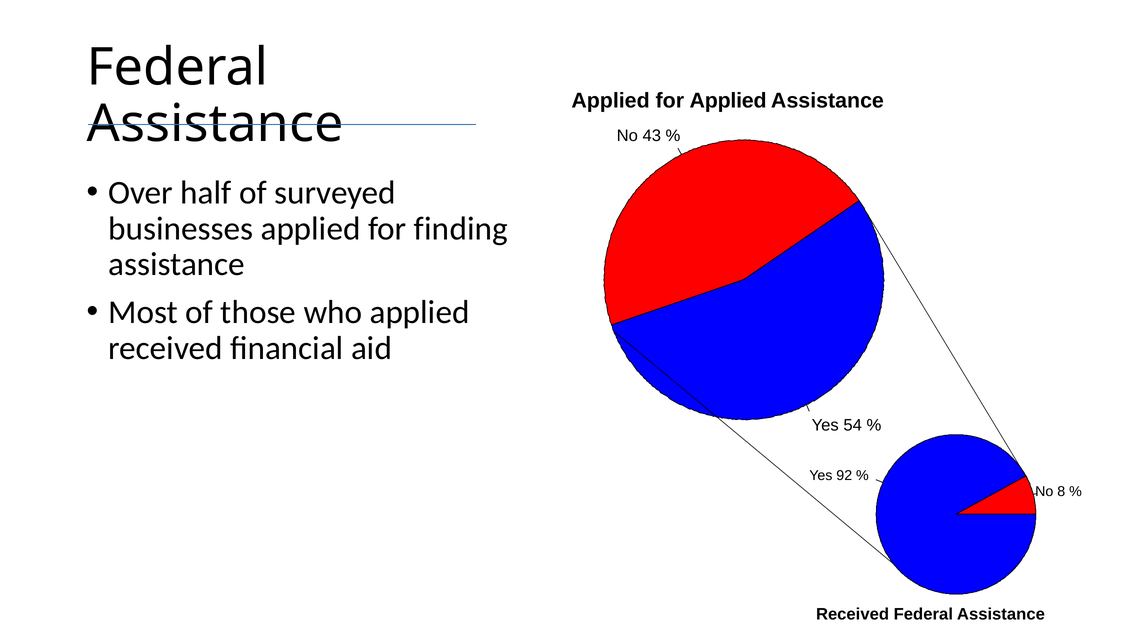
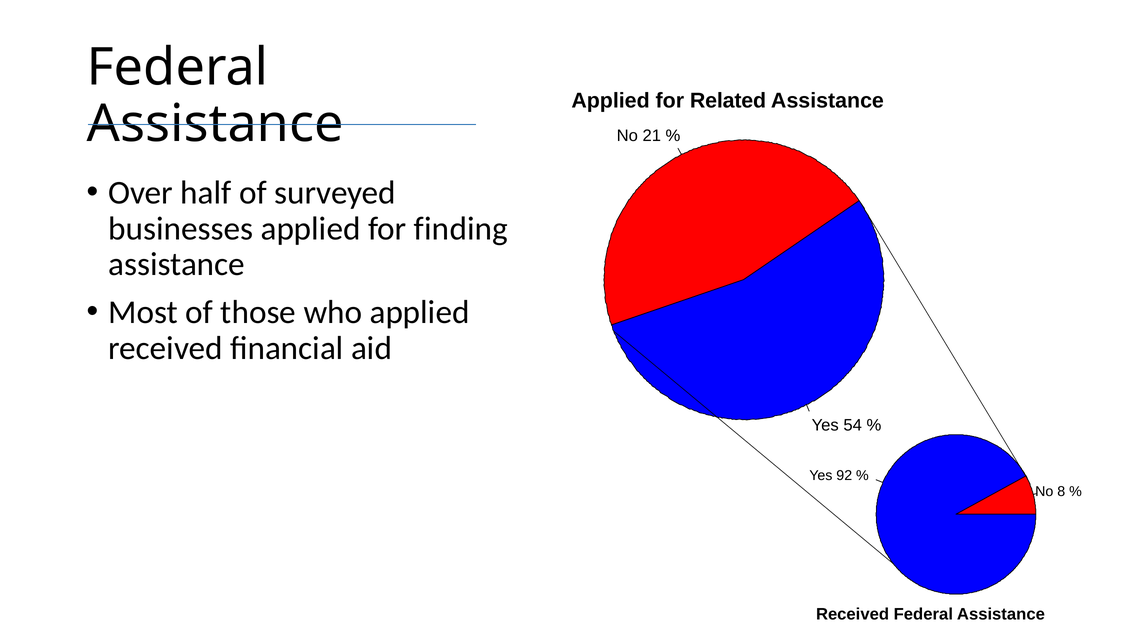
for Applied: Applied -> Related
43: 43 -> 21
